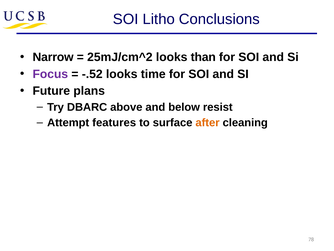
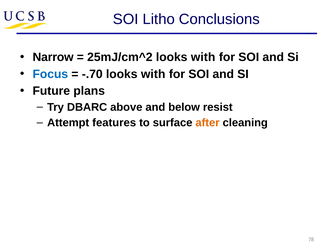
25mJ/cm^2 looks than: than -> with
Focus colour: purple -> blue
-.52: -.52 -> -.70
time at (153, 74): time -> with
